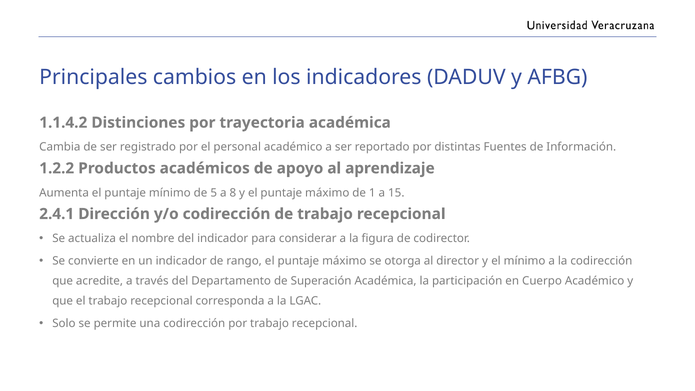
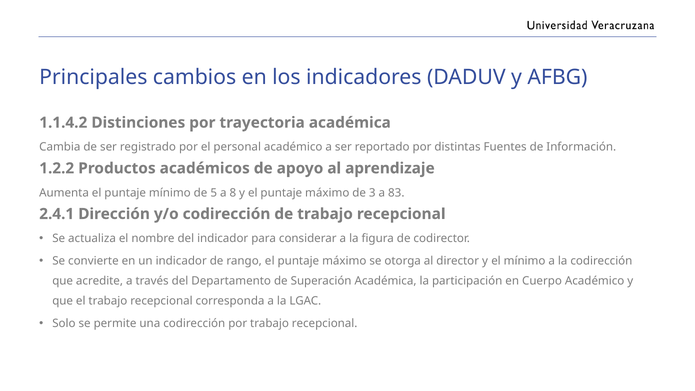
1: 1 -> 3
15: 15 -> 83
